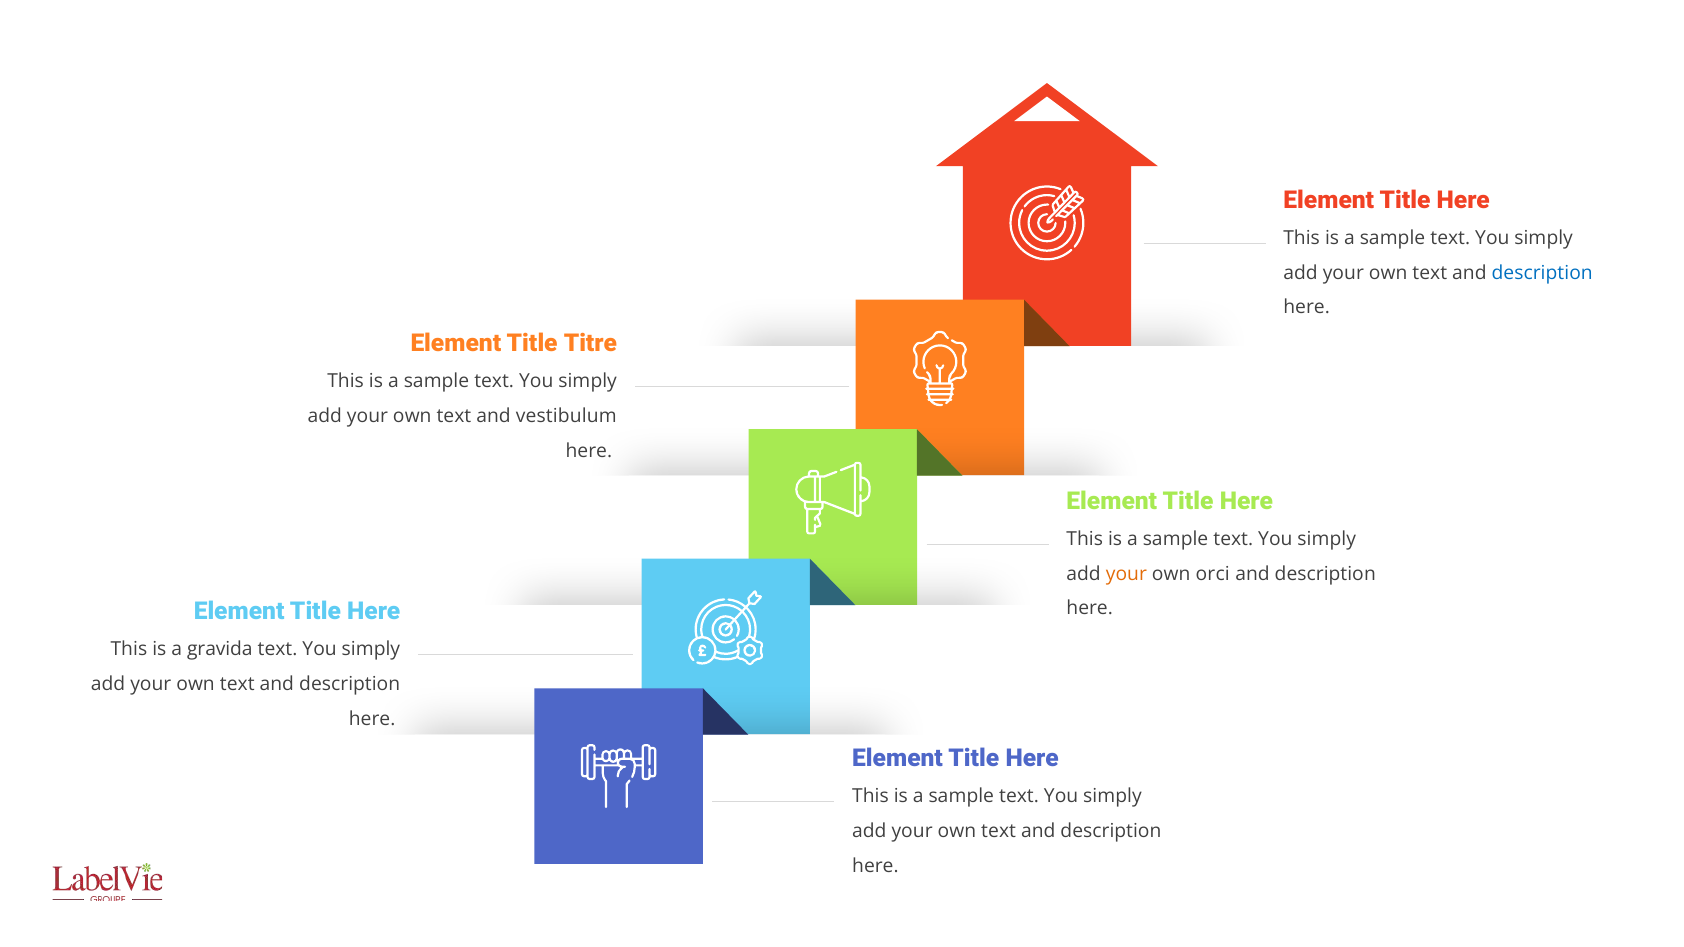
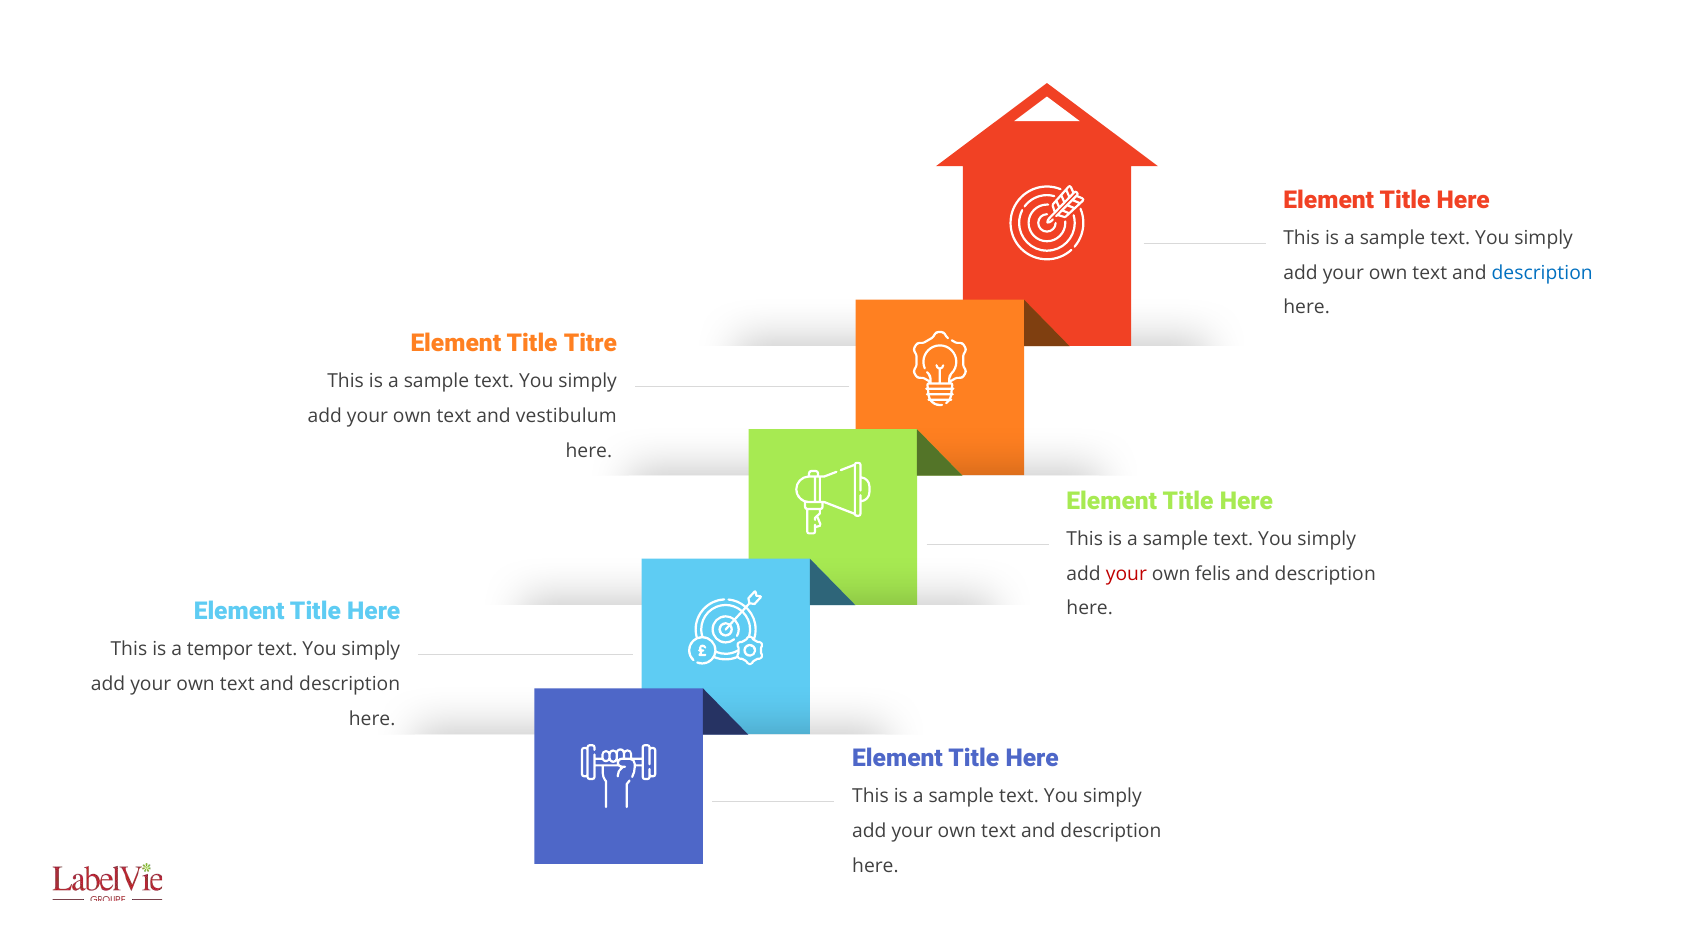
your at (1126, 574) colour: orange -> red
orci: orci -> felis
gravida: gravida -> tempor
